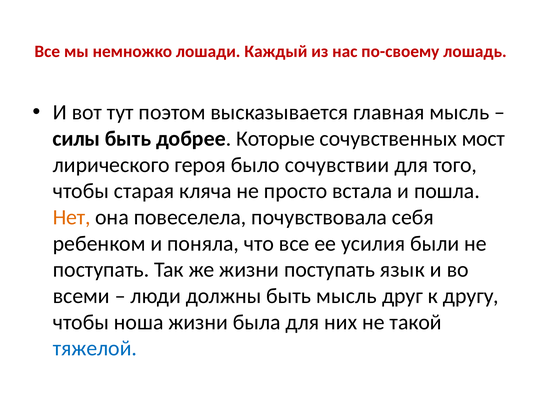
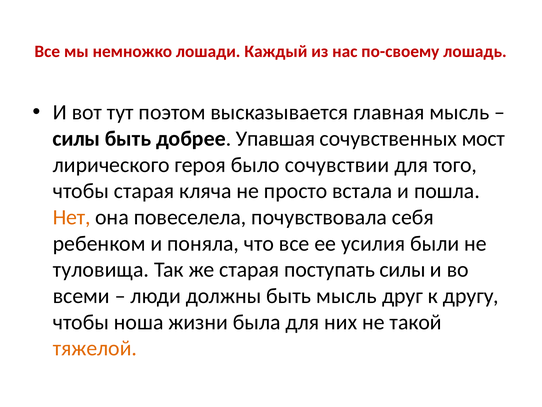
Которые: Которые -> Упавшая
поступать at (101, 269): поступать -> туловища
же жизни: жизни -> старая
поступать язык: язык -> силы
тяжелой colour: blue -> orange
